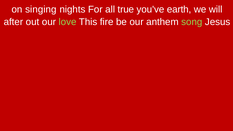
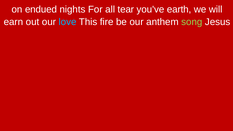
singing: singing -> endued
true: true -> tear
after: after -> earn
love colour: light green -> light blue
